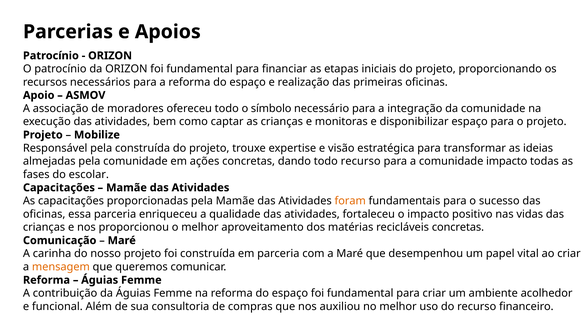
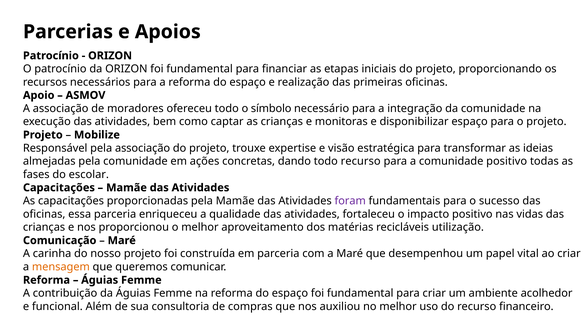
pela construída: construída -> associação
comunidade impacto: impacto -> positivo
foram colour: orange -> purple
recicláveis concretas: concretas -> utilização
